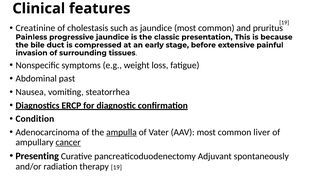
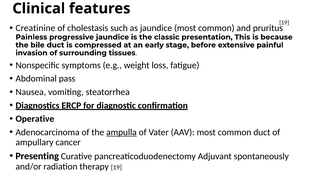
past: past -> pass
Condition: Condition -> Operative
common liver: liver -> duct
cancer underline: present -> none
